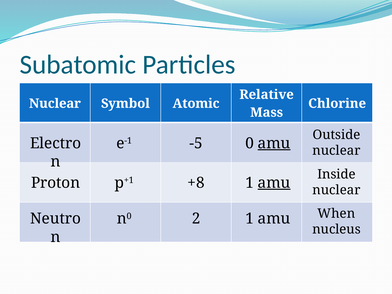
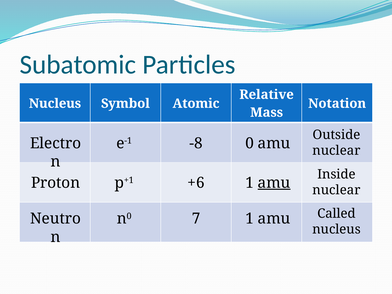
Nuclear at (55, 104): Nuclear -> Nucleus
Chlorine: Chlorine -> Notation
-5: -5 -> -8
amu at (274, 143) underline: present -> none
+8: +8 -> +6
2: 2 -> 7
When: When -> Called
